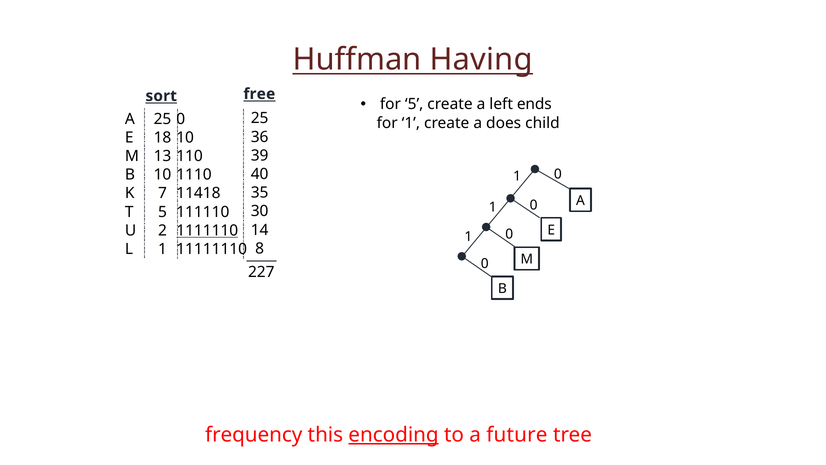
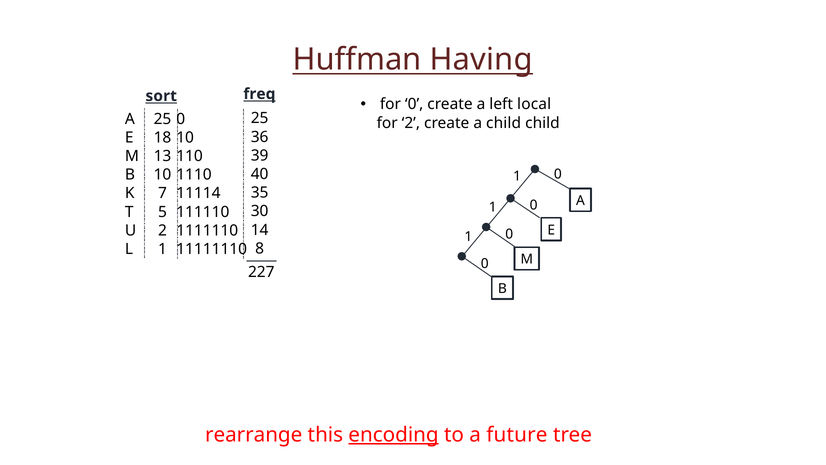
free: free -> freq
for 5: 5 -> 0
ends: ends -> local
for 1: 1 -> 2
a does: does -> child
11418: 11418 -> 11114
1111110 underline: present -> none
frequency: frequency -> rearrange
